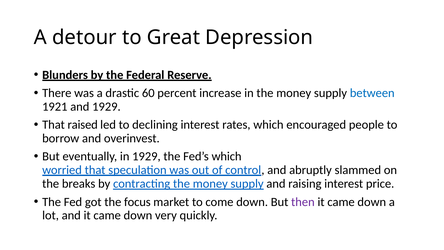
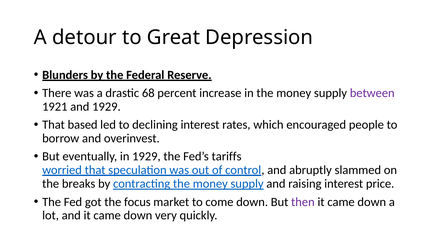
60: 60 -> 68
between colour: blue -> purple
raised: raised -> based
Fed’s which: which -> tariffs
